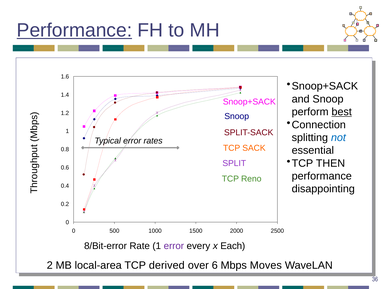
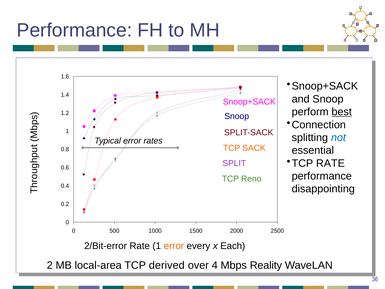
Performance at (74, 30) underline: present -> none
TCP THEN: THEN -> RATE
8/Bit-error: 8/Bit-error -> 2/Bit-error
error at (174, 246) colour: purple -> orange
6: 6 -> 4
Moves: Moves -> Reality
